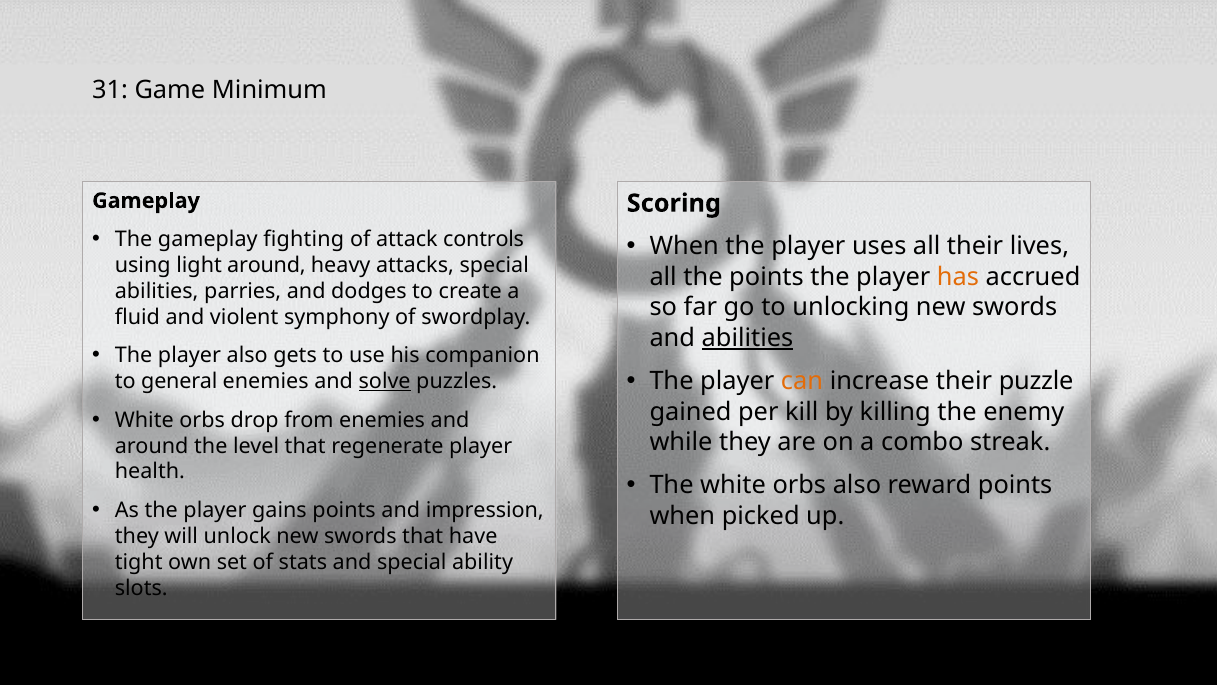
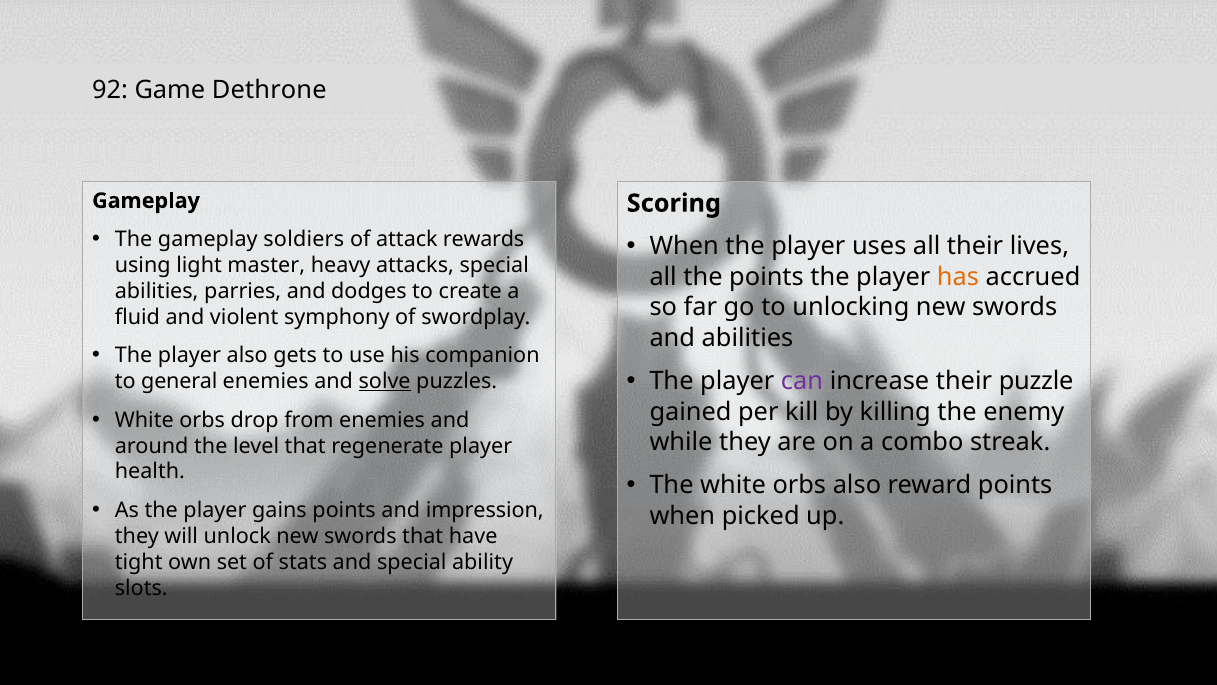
31: 31 -> 92
Minimum: Minimum -> Dethrone
fighting: fighting -> soldiers
controls: controls -> rewards
light around: around -> master
abilities at (748, 338) underline: present -> none
can colour: orange -> purple
